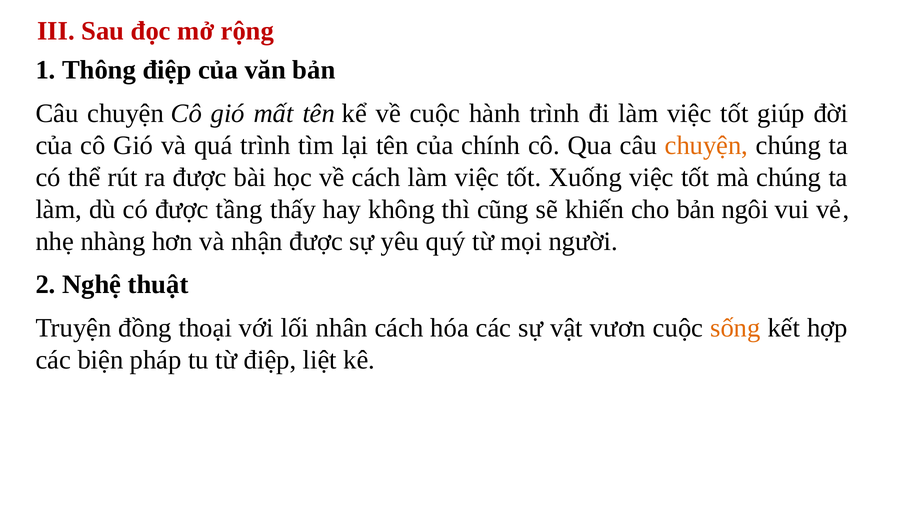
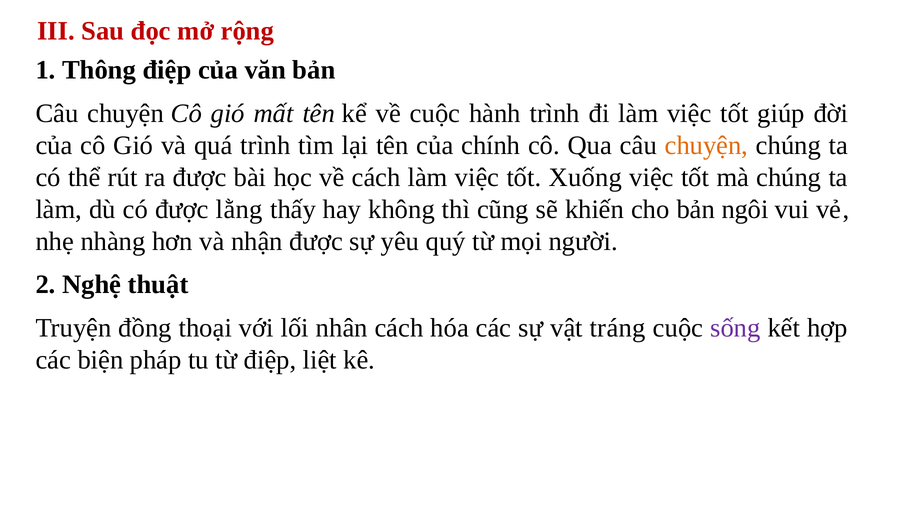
tầng: tầng -> lằng
vươn: vươn -> tráng
sống colour: orange -> purple
